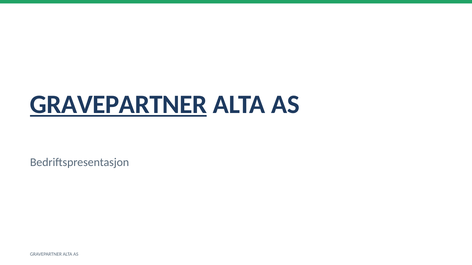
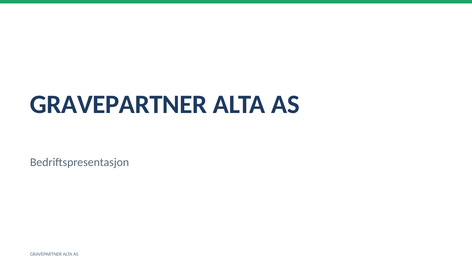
GRAVEPARTNER at (119, 105) underline: present -> none
